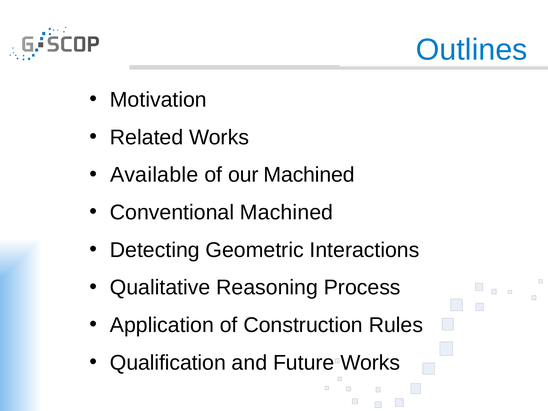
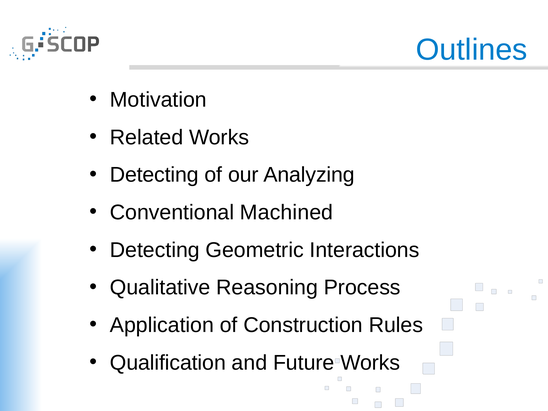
Available at (154, 175): Available -> Detecting
our Machined: Machined -> Analyzing
